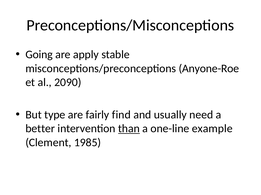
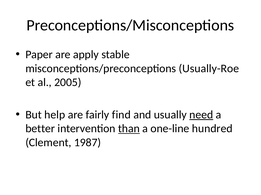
Going: Going -> Paper
Anyone-Roe: Anyone-Roe -> Usually-Roe
2090: 2090 -> 2005
type: type -> help
need underline: none -> present
example: example -> hundred
1985: 1985 -> 1987
